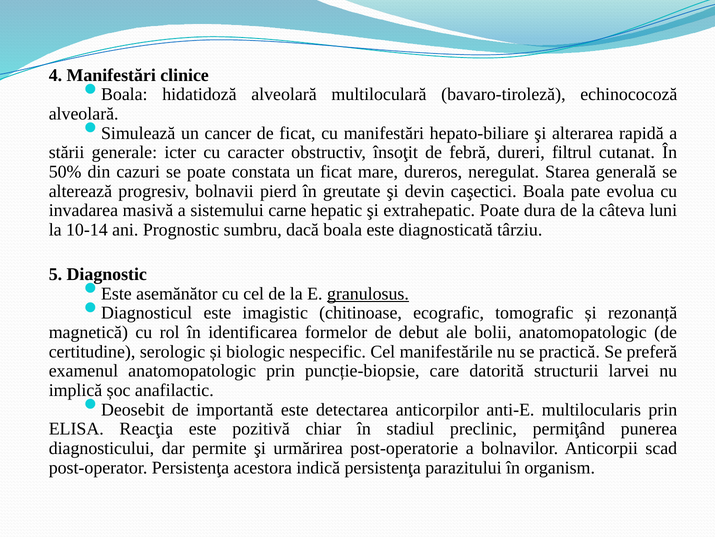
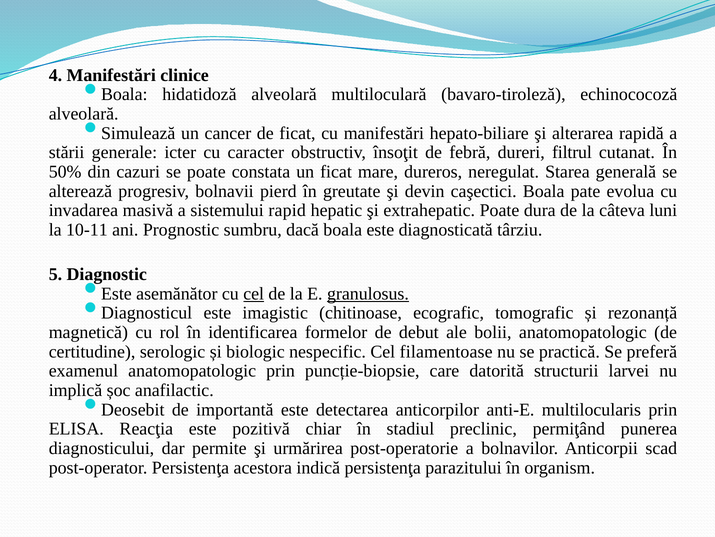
carne: carne -> rapid
10-14: 10-14 -> 10-11
cel at (254, 293) underline: none -> present
manifestările: manifestările -> filamentoase
